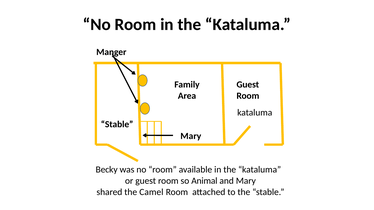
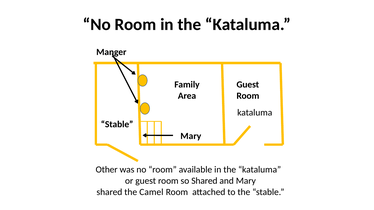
Becky: Becky -> Other
so Animal: Animal -> Shared
